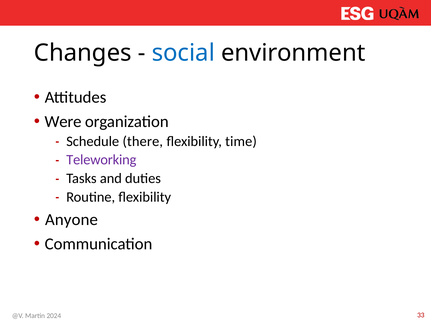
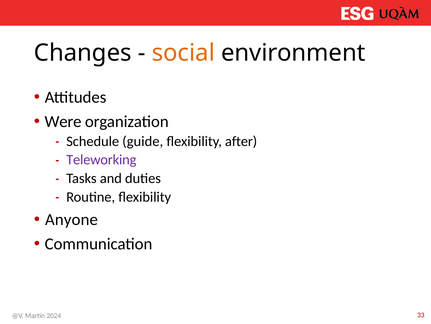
social colour: blue -> orange
there: there -> guide
time: time -> after
